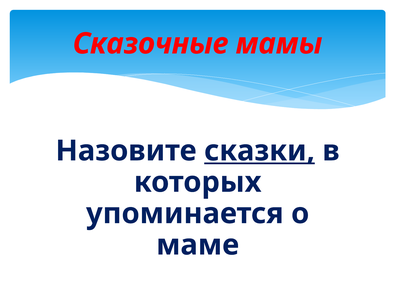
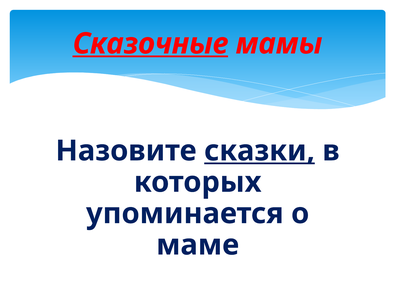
Сказочные underline: none -> present
